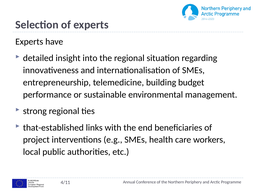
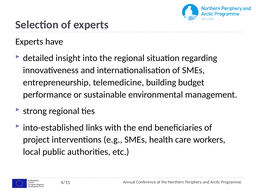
that-established: that-established -> into-established
